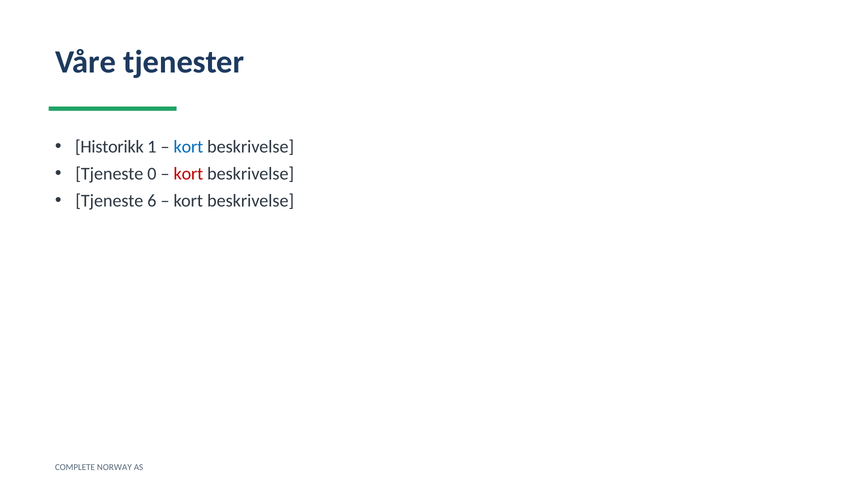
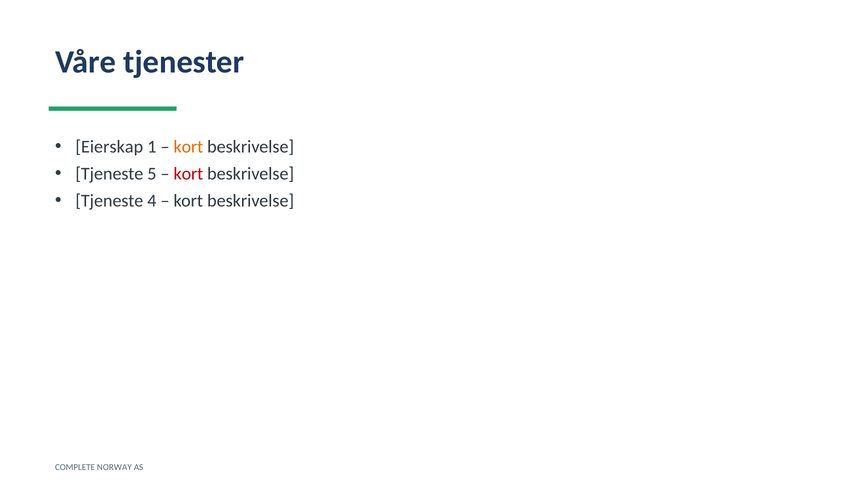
Historikk: Historikk -> Eierskap
kort at (188, 147) colour: blue -> orange
0: 0 -> 5
6: 6 -> 4
